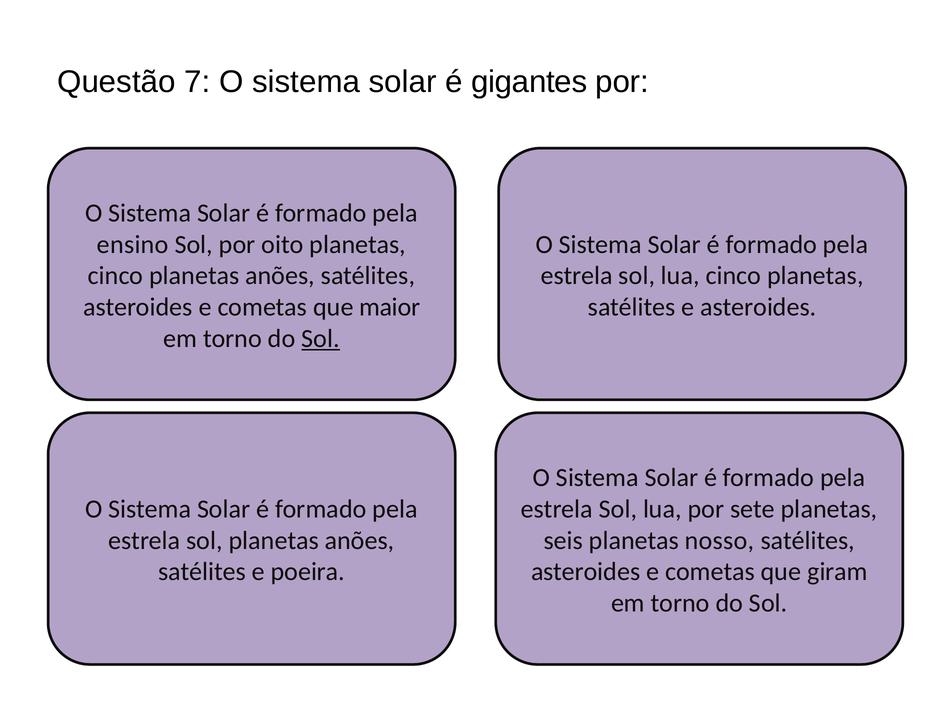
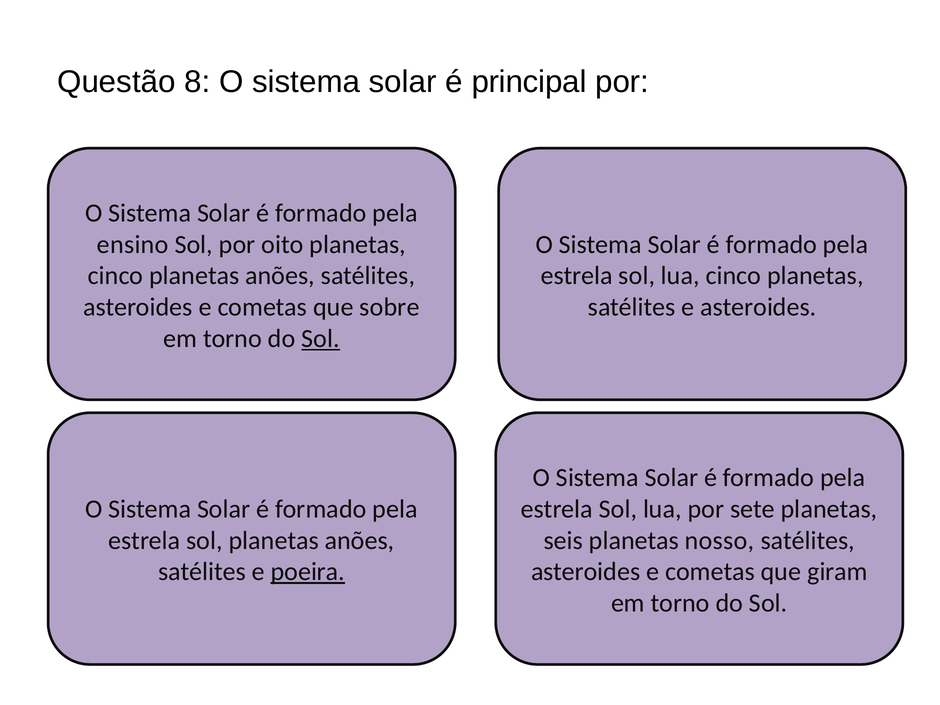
7: 7 -> 8
gigantes: gigantes -> principal
maior: maior -> sobre
poeira underline: none -> present
